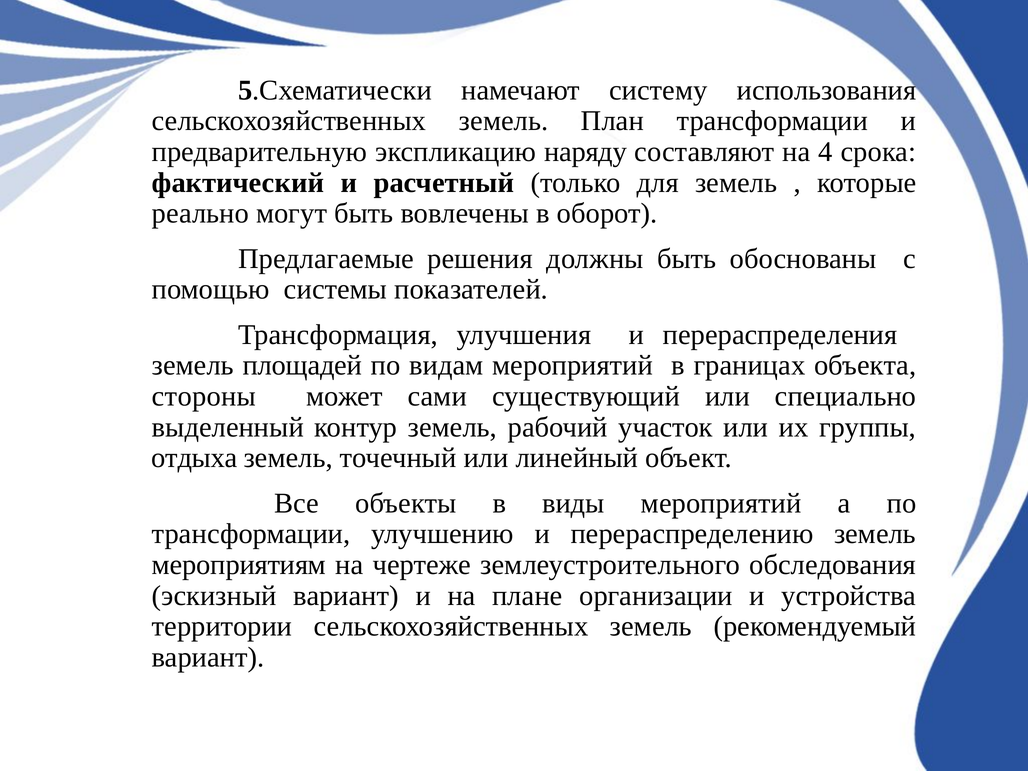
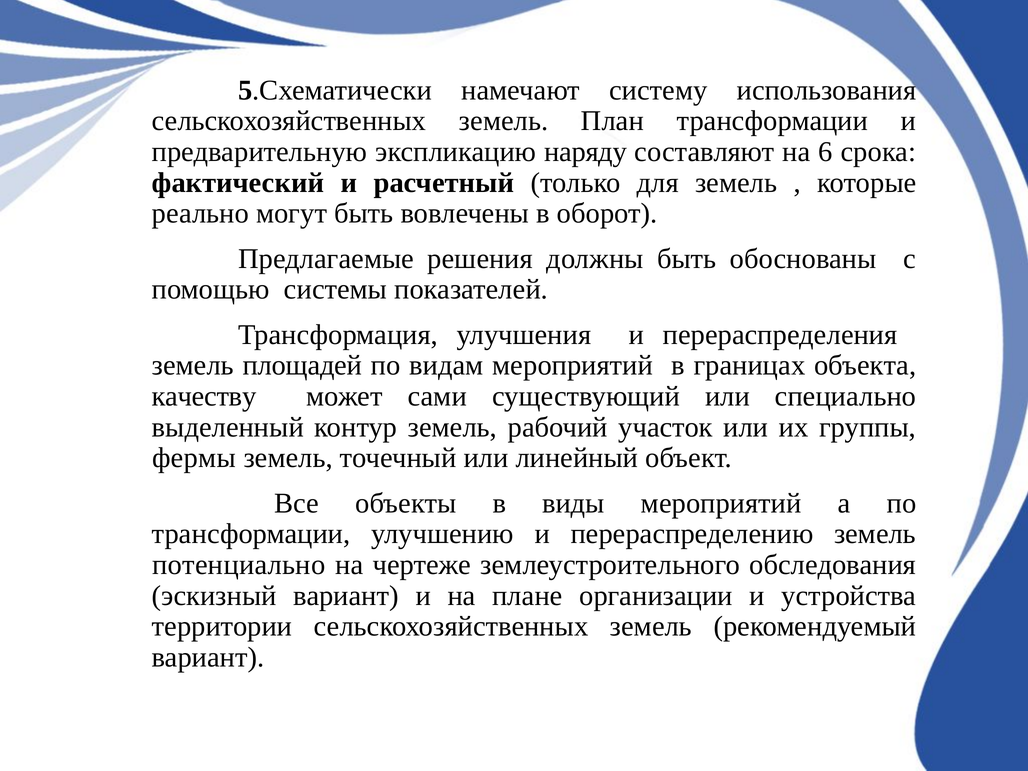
4: 4 -> 6
стороны: стороны -> качеству
отдыха: отдыха -> фермы
мероприятиям: мероприятиям -> потенциально
